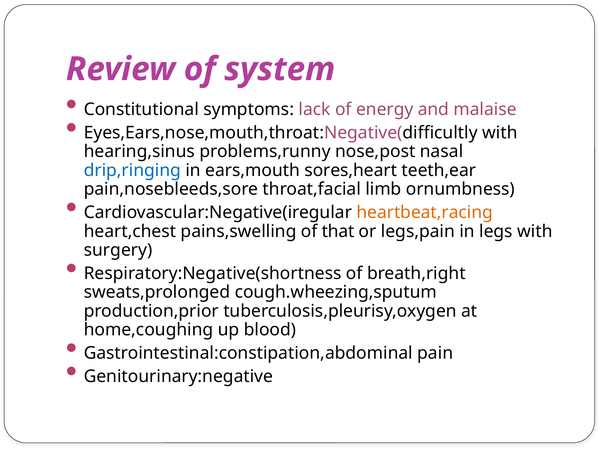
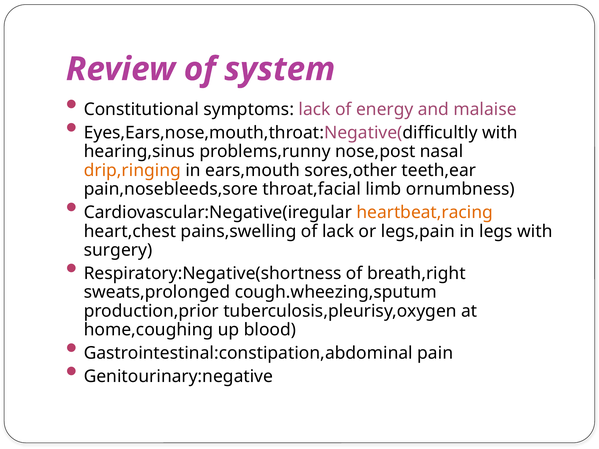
drip,ringing colour: blue -> orange
sores,heart: sores,heart -> sores,other
of that: that -> lack
